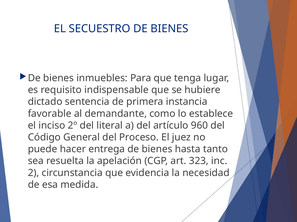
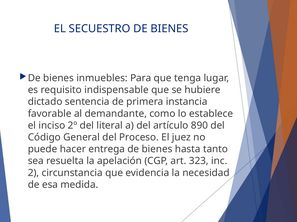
960: 960 -> 890
